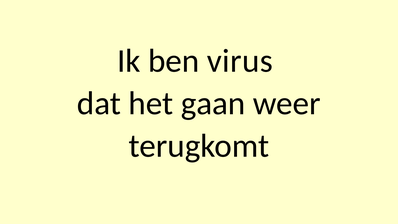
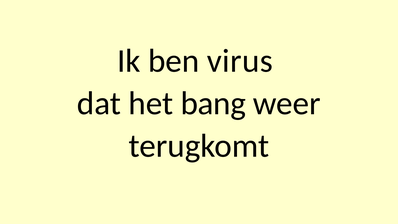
gaan: gaan -> bang
